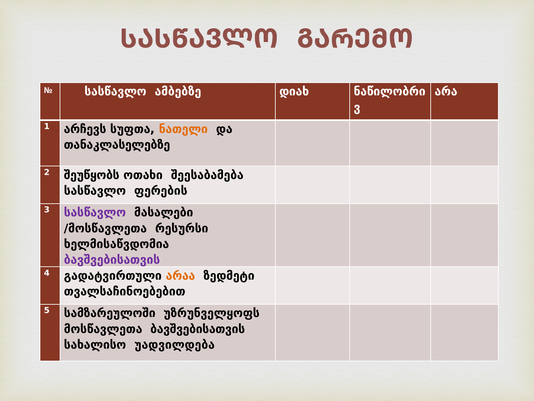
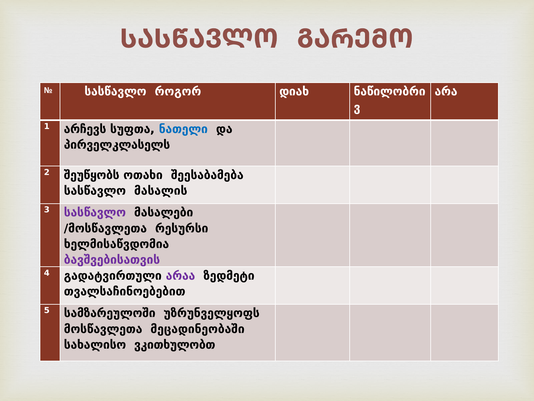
ამბებზე: ამბებზე -> როგორ
ნათელი colour: orange -> blue
თანაკლასელებზე: თანაკლასელებზე -> პირველკლასელს
ფერების: ფერების -> მასალის
არაა colour: orange -> purple
მოსწავლეთა ბავშვებისათვის: ბავშვებისათვის -> მეცადინეობაში
უადვილდება: უადვილდება -> ვკითხულობთ
